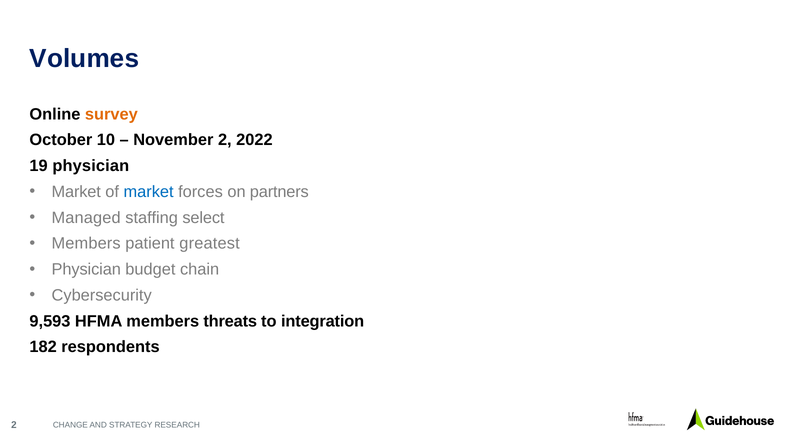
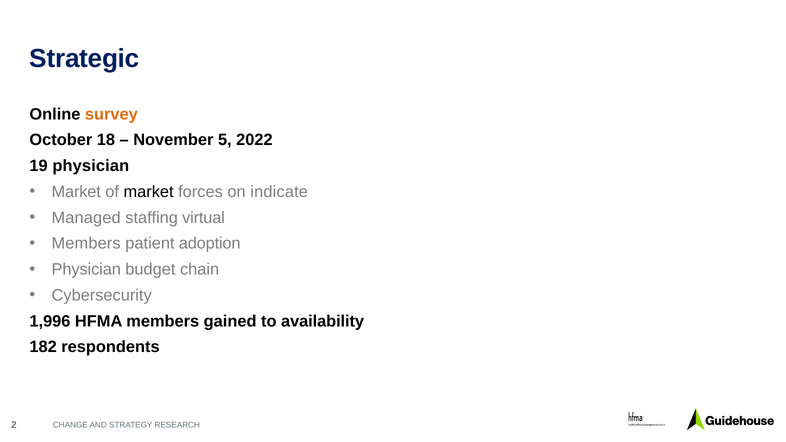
Volumes: Volumes -> Strategic
10: 10 -> 18
November 2: 2 -> 5
market at (149, 192) colour: blue -> black
partners: partners -> indicate
select: select -> virtual
greatest: greatest -> adoption
9,593: 9,593 -> 1,996
threats: threats -> gained
integration: integration -> availability
